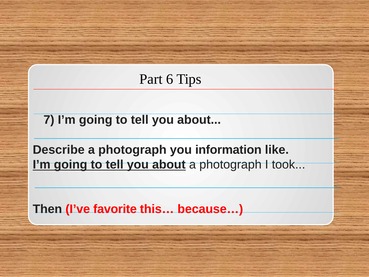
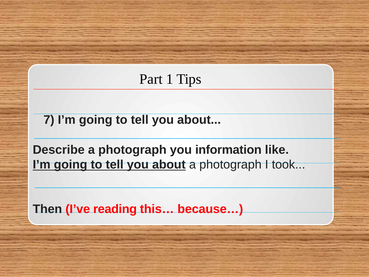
6: 6 -> 1
favorite: favorite -> reading
